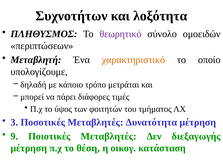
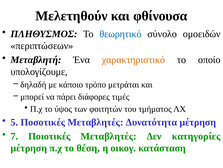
Συχνοτήτων: Συχνοτήτων -> Μελετηθούν
λοξότητα: λοξότητα -> φθίνουσα
θεωρητικό colour: purple -> blue
3: 3 -> 5
9: 9 -> 7
διεξαγωγής: διεξαγωγής -> κατηγορίες
